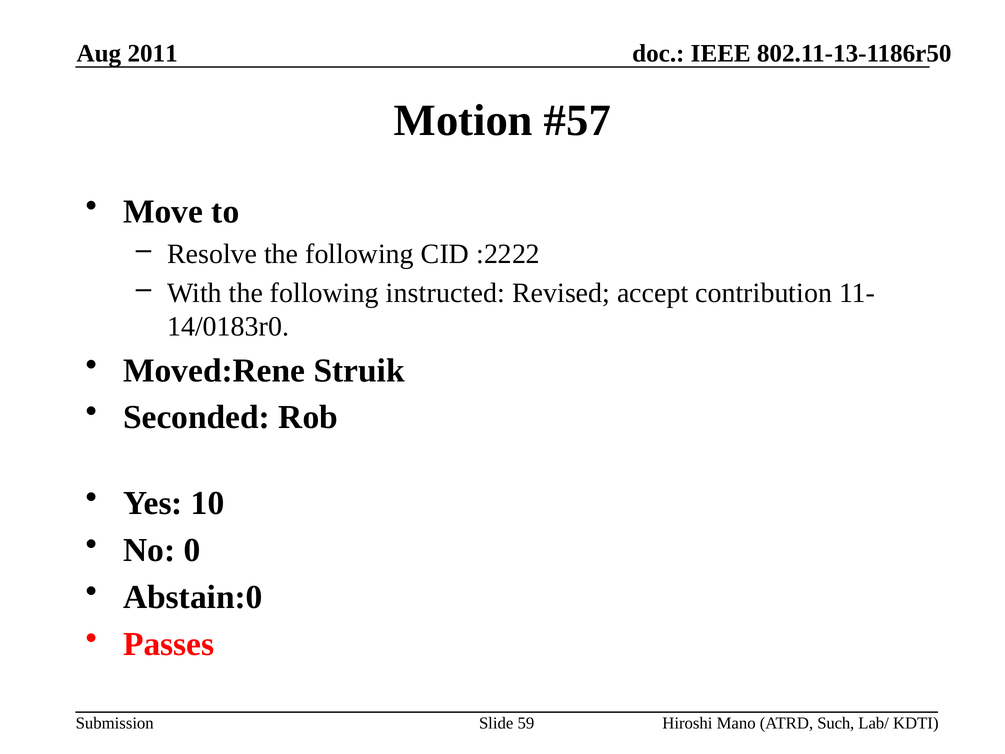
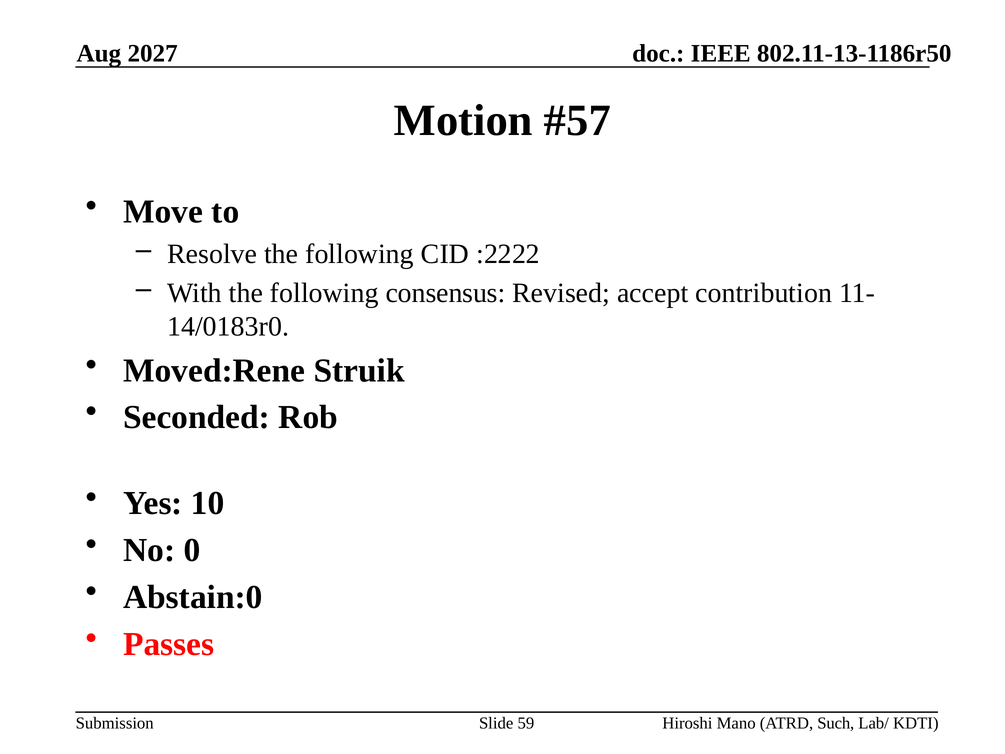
2011: 2011 -> 2027
instructed: instructed -> consensus
